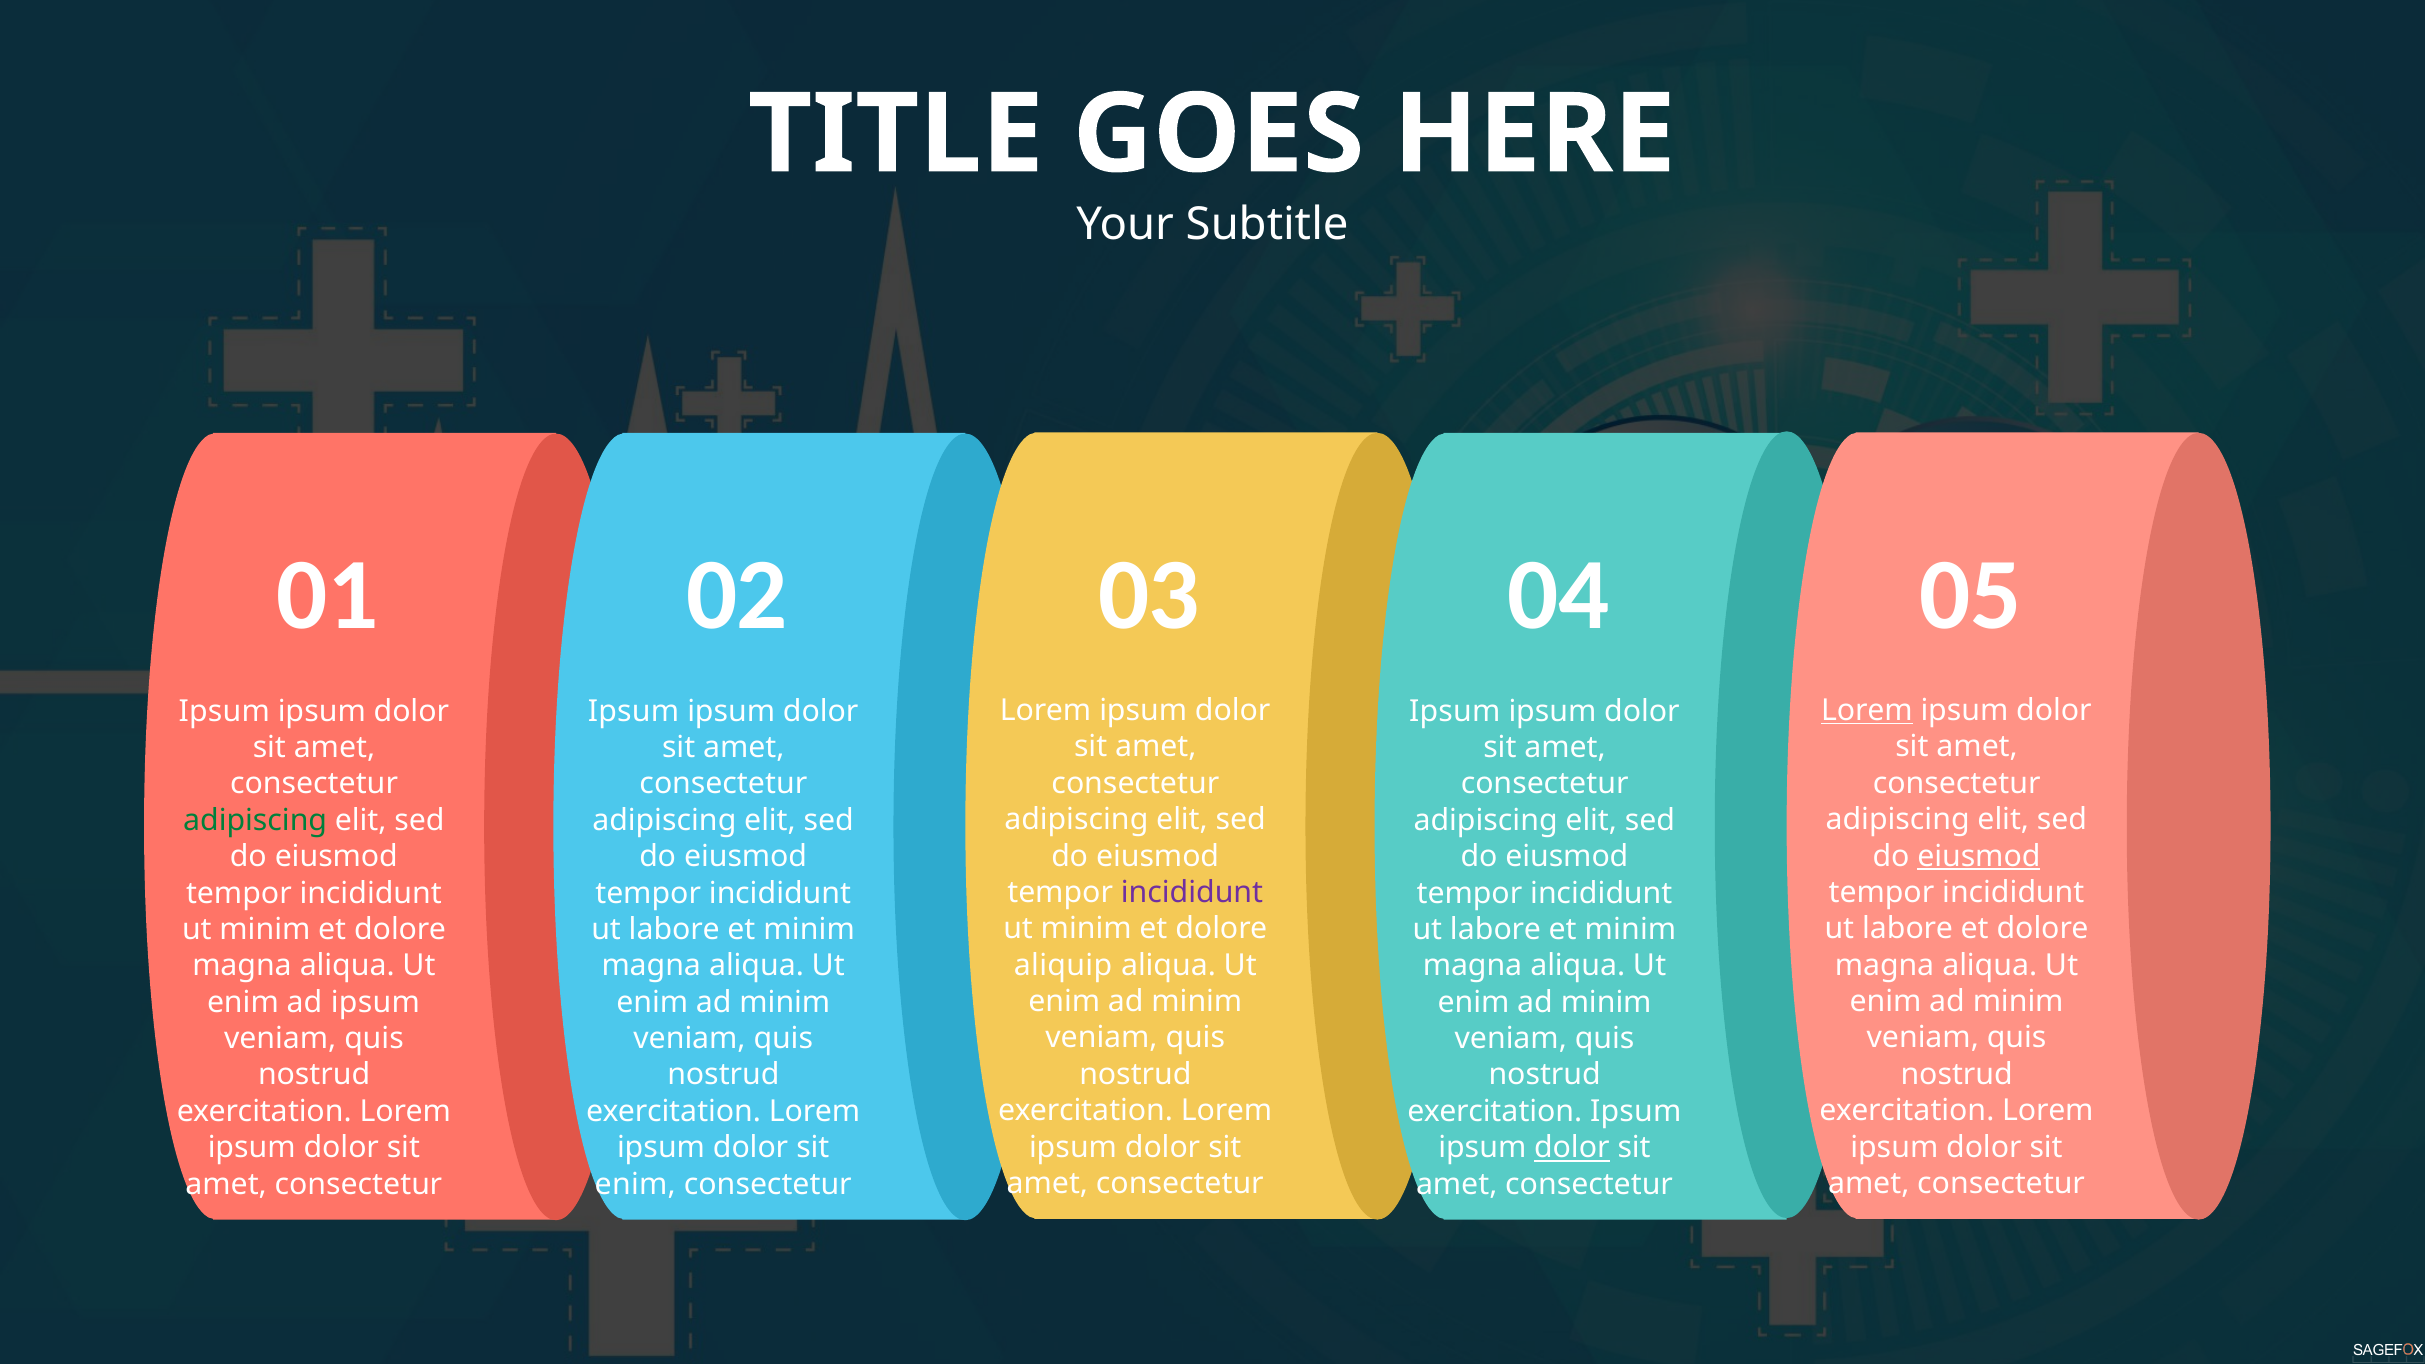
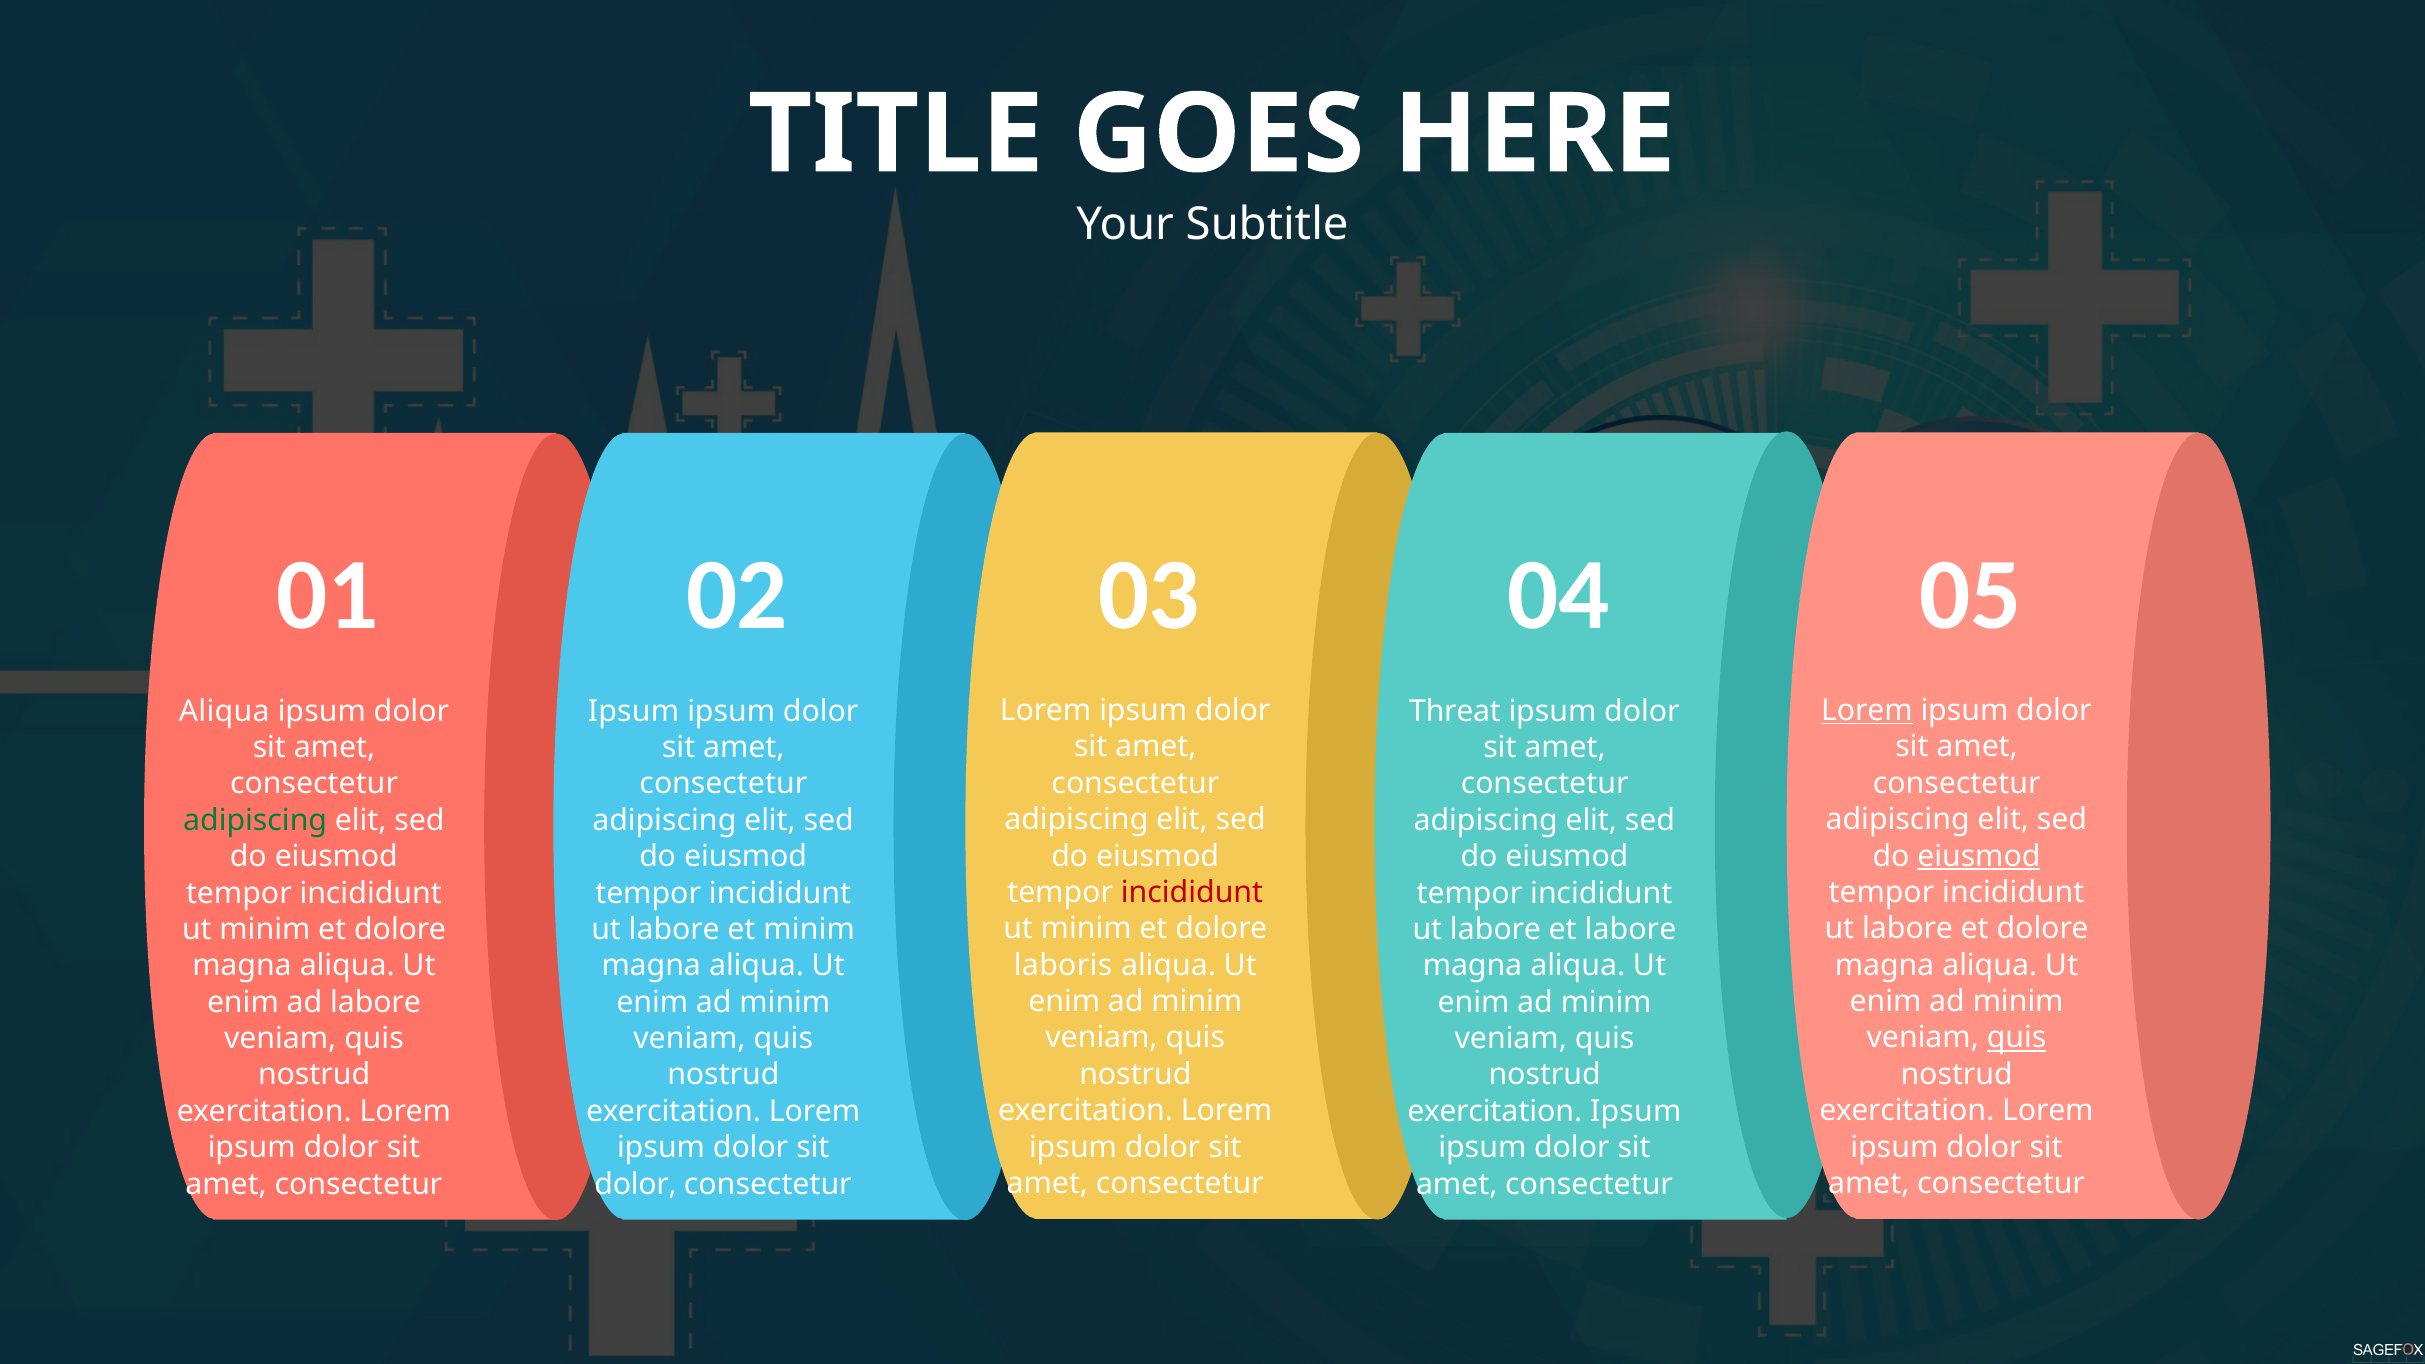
Ipsum at (224, 711): Ipsum -> Aliqua
Ipsum at (1455, 711): Ipsum -> Threat
incididunt at (1192, 892) colour: purple -> red
minim at (1631, 929): minim -> labore
aliquip: aliquip -> laboris
ad ipsum: ipsum -> labore
quis at (2017, 1038) underline: none -> present
dolor at (1572, 1148) underline: present -> none
enim at (635, 1184): enim -> dolor
